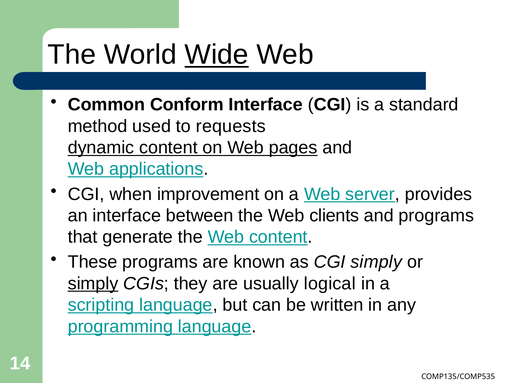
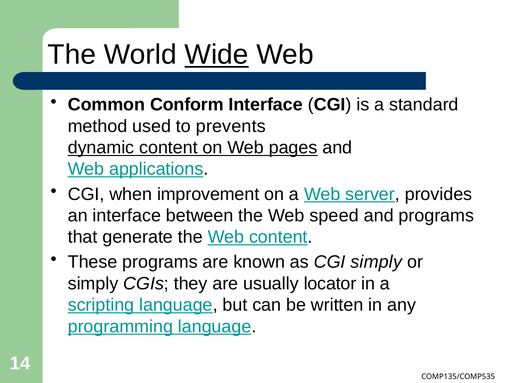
requests: requests -> prevents
clients: clients -> speed
simply at (93, 284) underline: present -> none
logical: logical -> locator
